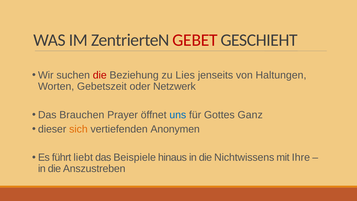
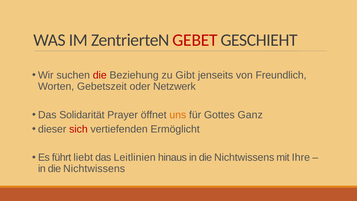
Lies: Lies -> Gibt
Haltungen: Haltungen -> Freundlich
Brauchen: Brauchen -> Solidarität
uns colour: blue -> orange
sich colour: orange -> red
Anonymen: Anonymen -> Ermöglicht
Beispiele: Beispiele -> Leitlinien
Anszustreben at (94, 169): Anszustreben -> Nichtwissens
